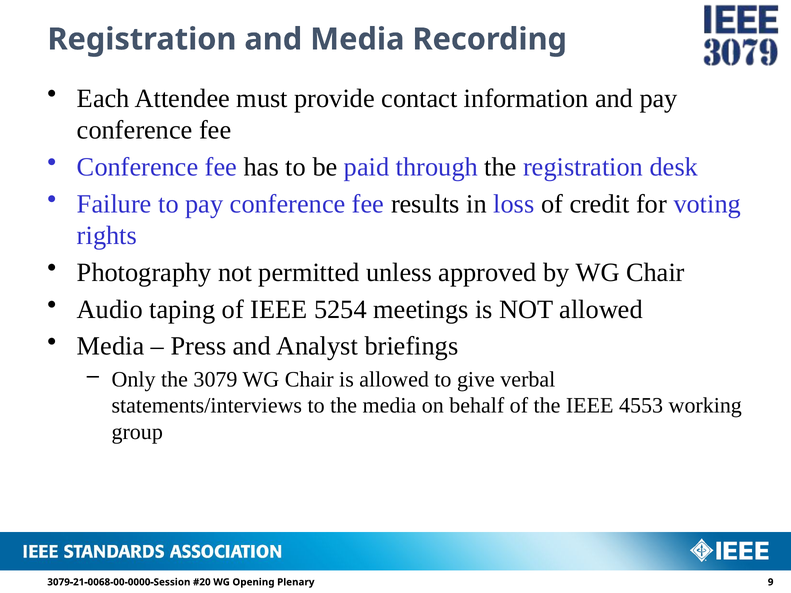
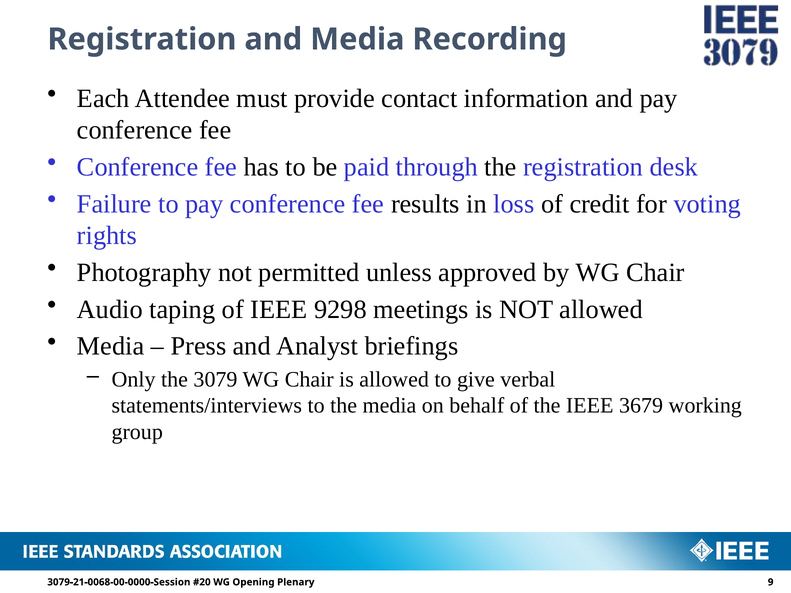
5254: 5254 -> 9298
4553: 4553 -> 3679
